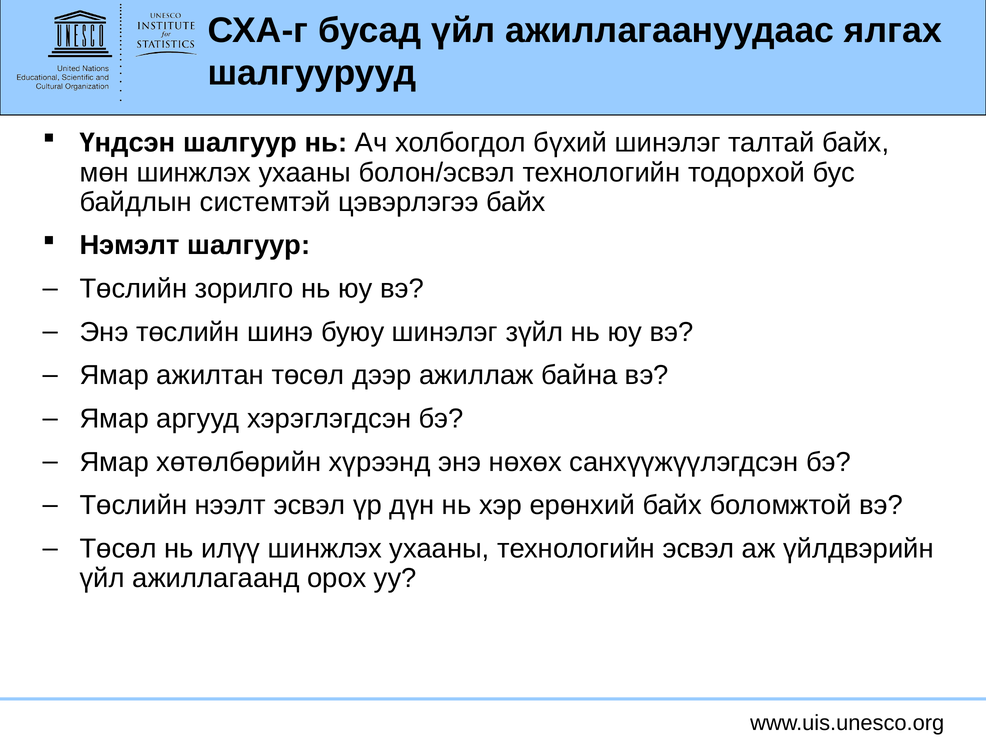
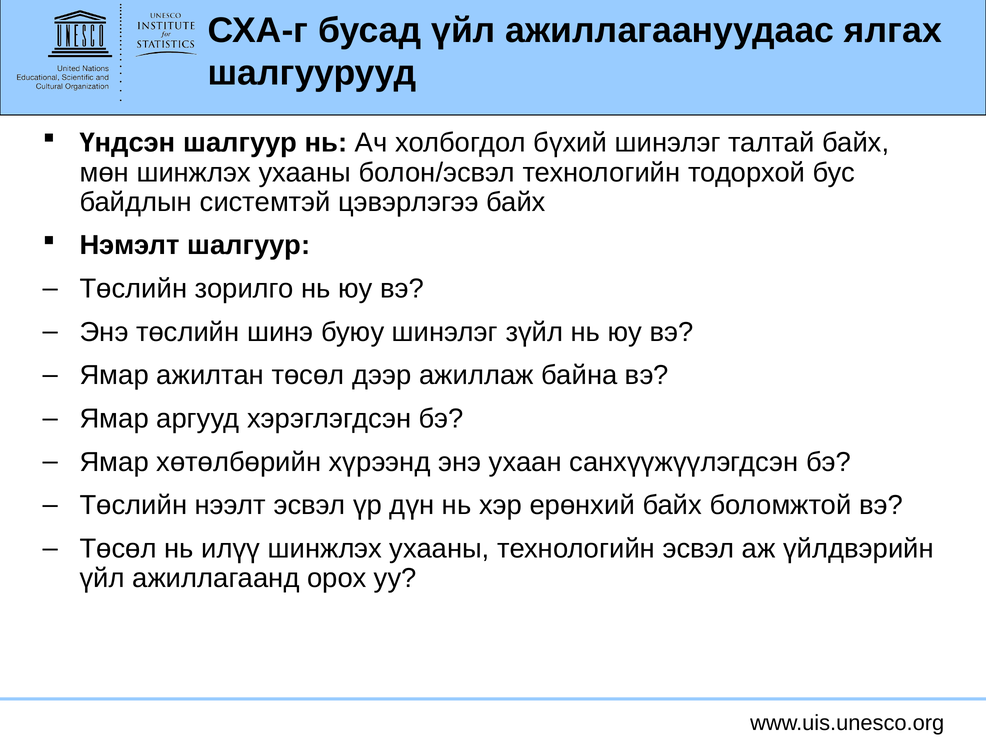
нөхөх: нөхөх -> ухаан
